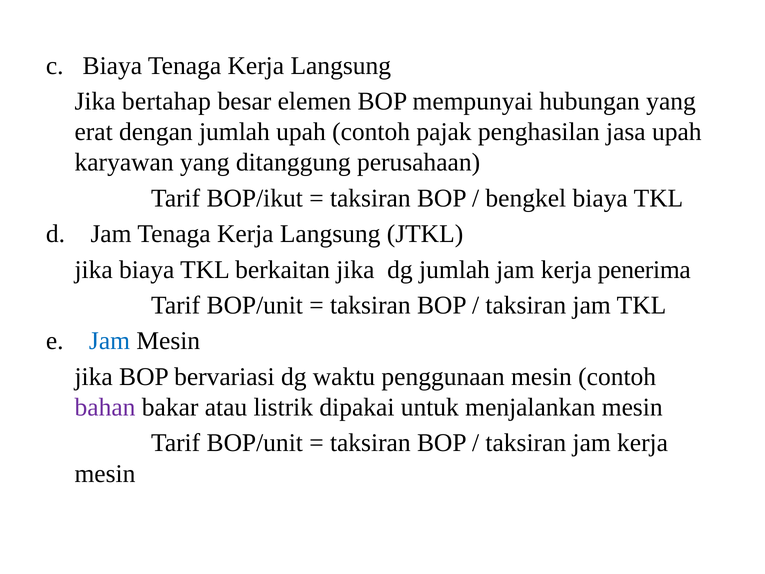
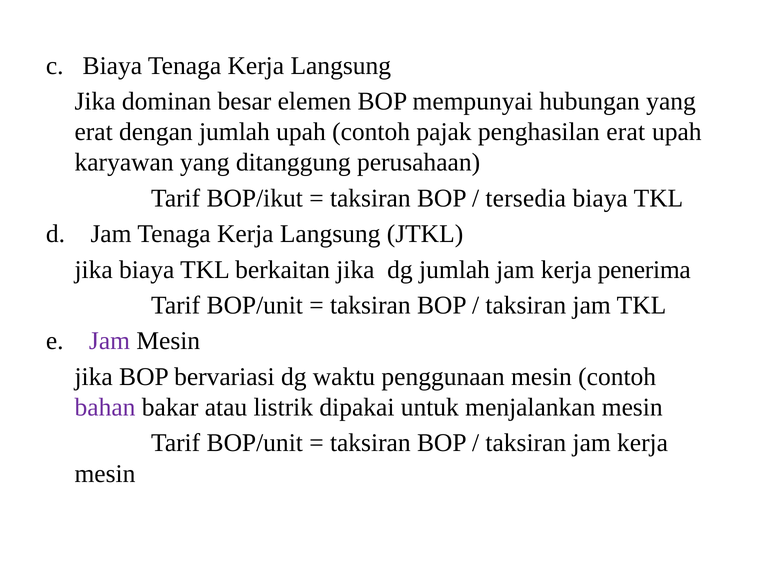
bertahap: bertahap -> dominan
penghasilan jasa: jasa -> erat
bengkel: bengkel -> tersedia
Jam at (110, 341) colour: blue -> purple
